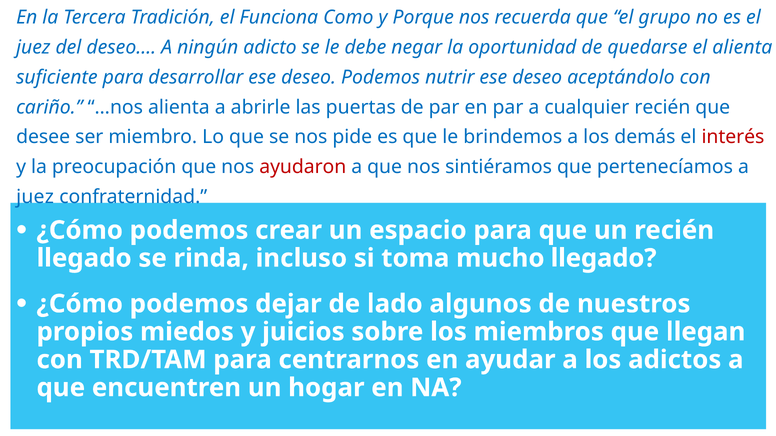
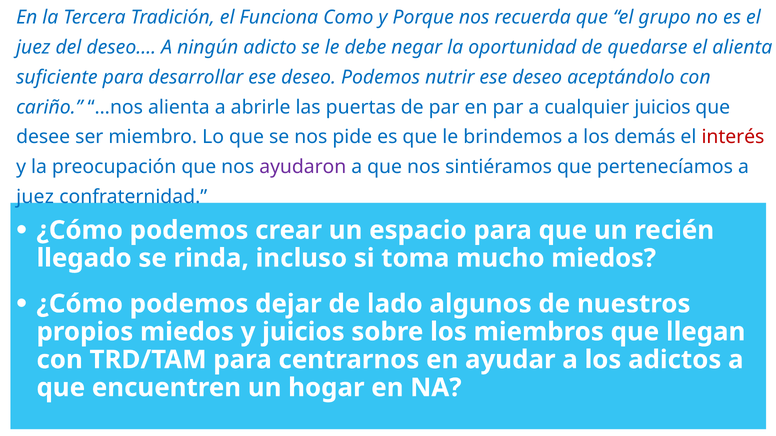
cualquier recién: recién -> juicios
ayudaron colour: red -> purple
mucho llegado: llegado -> miedos
